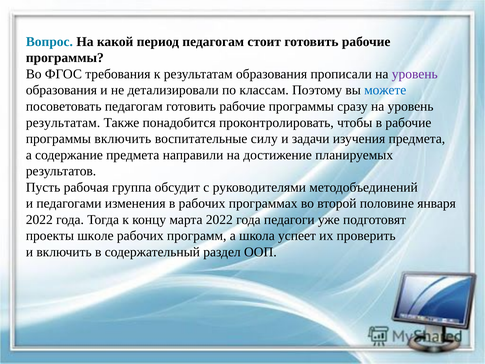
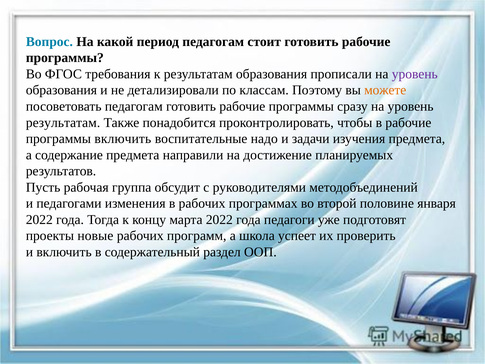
можете colour: blue -> orange
силу: силу -> надо
школе: школе -> новые
